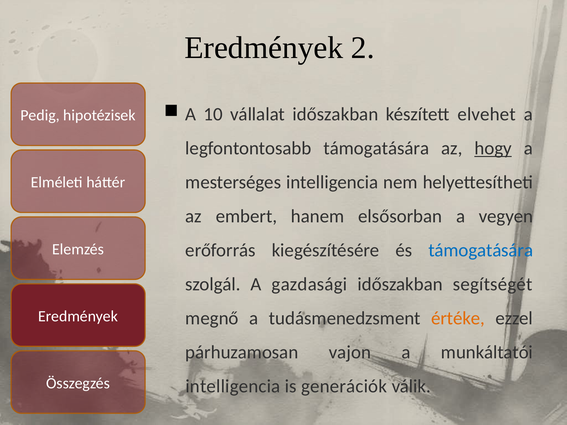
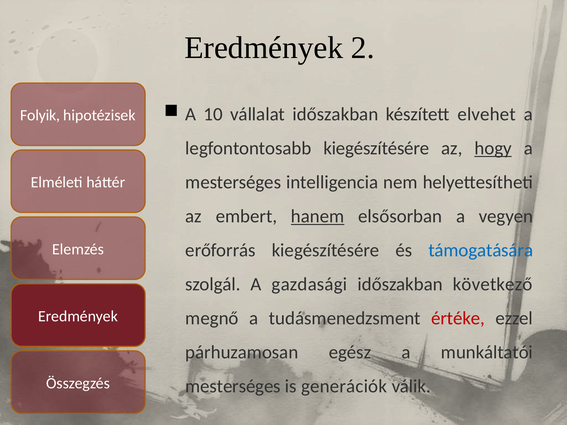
Pedig: Pedig -> Folyik
legfontontosabb támogatására: támogatására -> kiegészítésére
hanem underline: none -> present
segítségét: segítségét -> következő
értéke colour: orange -> red
vajon: vajon -> egész
intelligencia at (233, 387): intelligencia -> mesterséges
